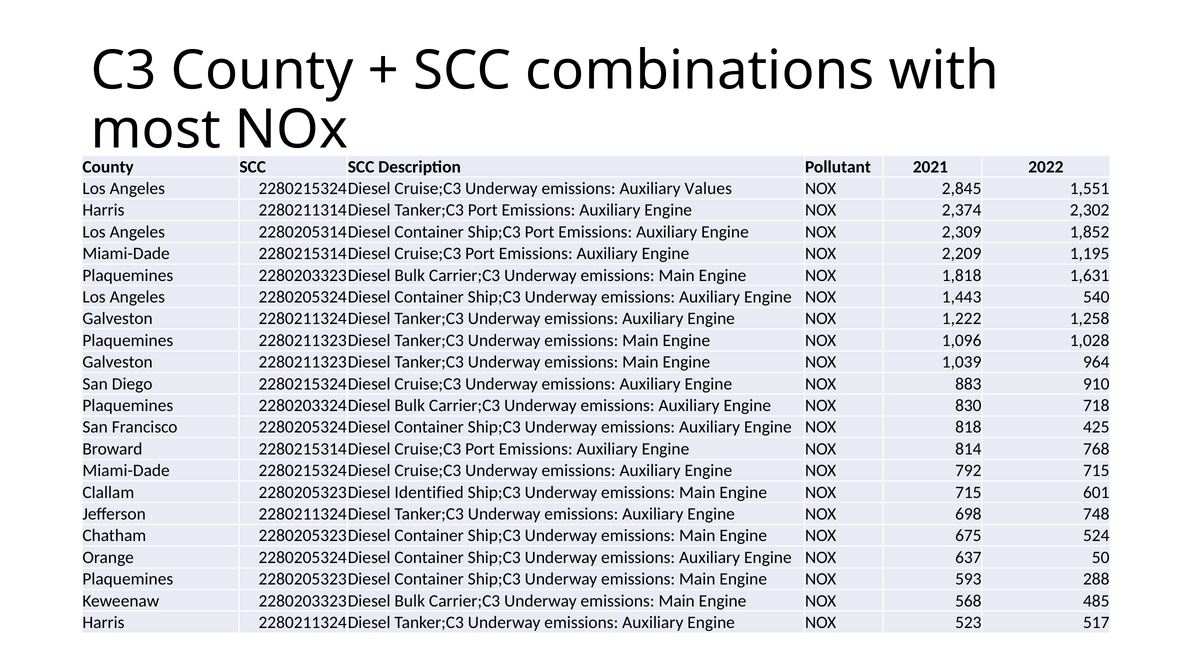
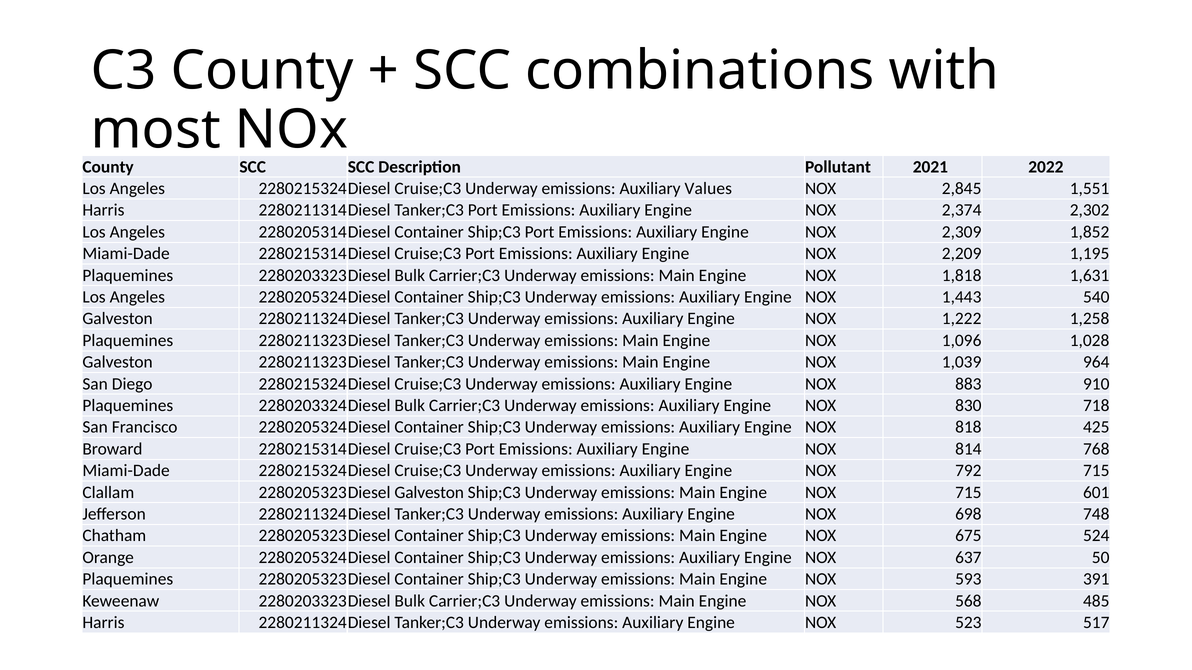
Identified at (429, 493): Identified -> Galveston
288: 288 -> 391
